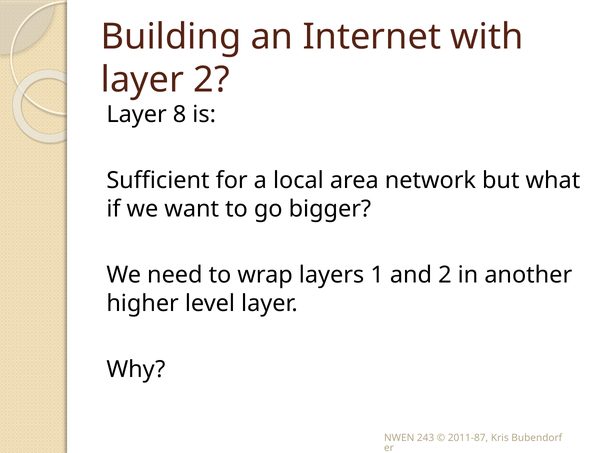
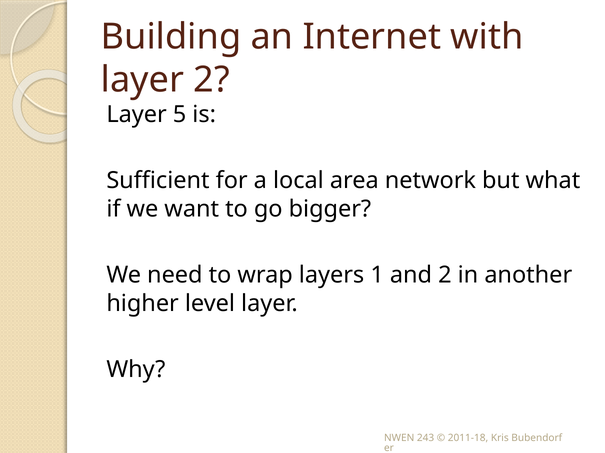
8: 8 -> 5
2011-87: 2011-87 -> 2011-18
